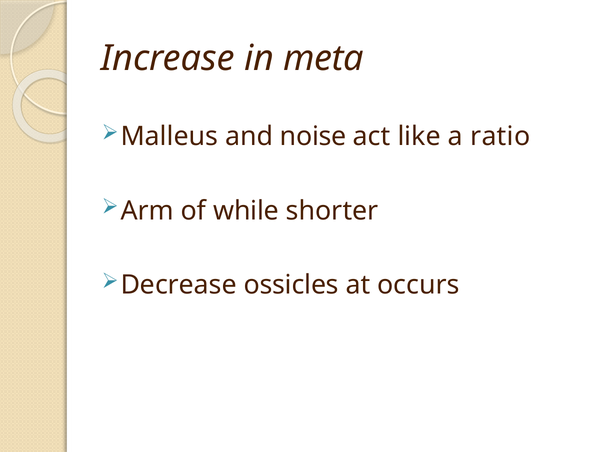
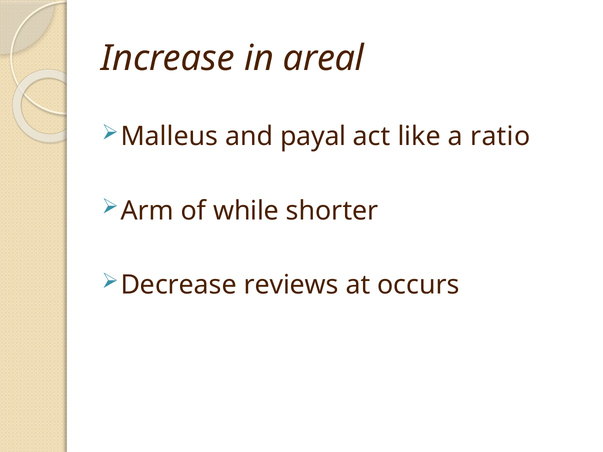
meta: meta -> areal
noise: noise -> payal
ossicles: ossicles -> reviews
